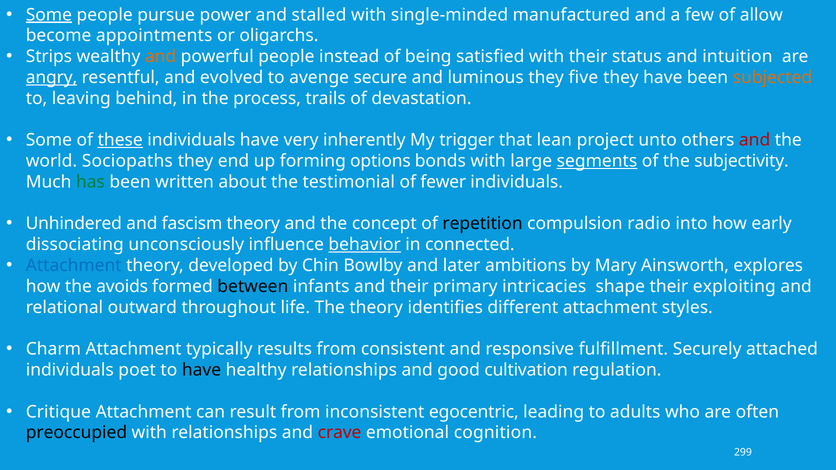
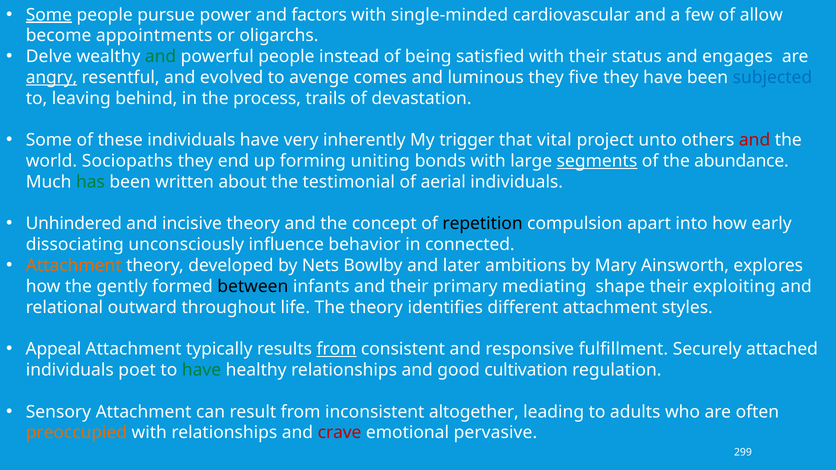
stalled: stalled -> factors
manufactured: manufactured -> cardiovascular
Strips: Strips -> Delve
and at (161, 57) colour: orange -> green
intuition: intuition -> engages
secure: secure -> comes
subjected colour: orange -> blue
these underline: present -> none
lean: lean -> vital
options: options -> uniting
subjectivity: subjectivity -> abundance
fewer: fewer -> aerial
fascism: fascism -> incisive
radio: radio -> apart
behavior underline: present -> none
Attachment at (74, 266) colour: blue -> orange
Chin: Chin -> Nets
avoids: avoids -> gently
intricacies: intricacies -> mediating
Charm: Charm -> Appeal
from at (336, 349) underline: none -> present
have at (202, 370) colour: black -> green
Critique: Critique -> Sensory
egocentric: egocentric -> altogether
preoccupied colour: black -> orange
cognition: cognition -> pervasive
